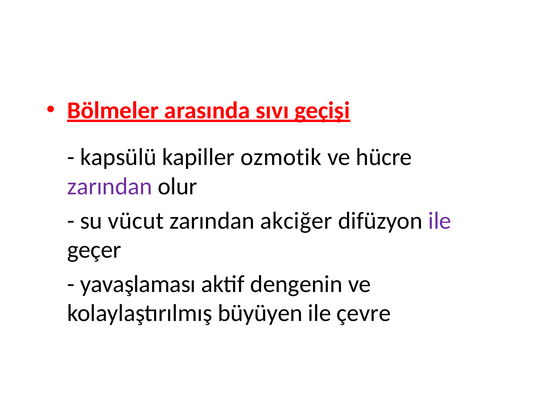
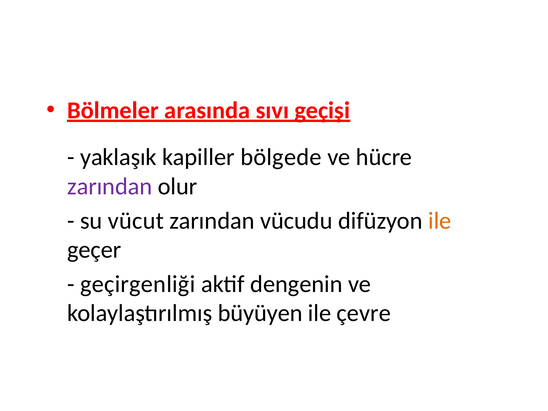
kapsülü: kapsülü -> yaklaşık
ozmotik: ozmotik -> bölgede
akciğer: akciğer -> vücudu
ile at (440, 221) colour: purple -> orange
yavaşlaması: yavaşlaması -> geçirgenliği
